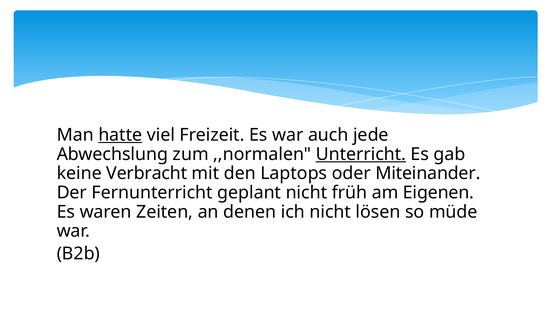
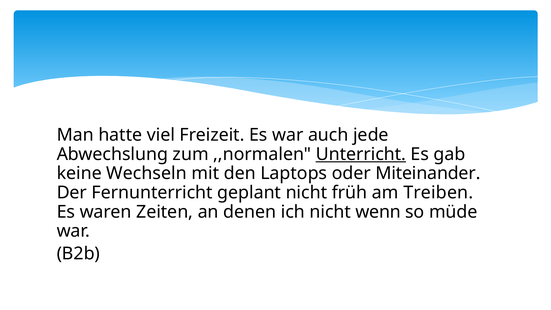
hatte underline: present -> none
Verbracht: Verbracht -> Wechseln
Eigenen: Eigenen -> Treiben
lösen: lösen -> wenn
